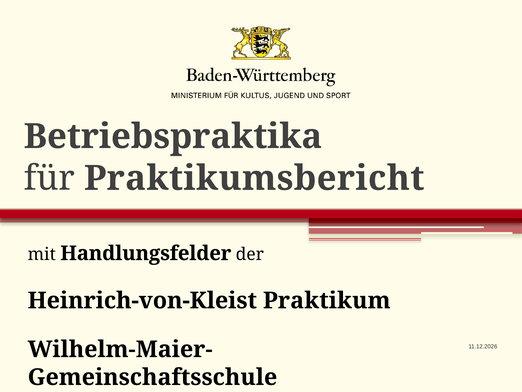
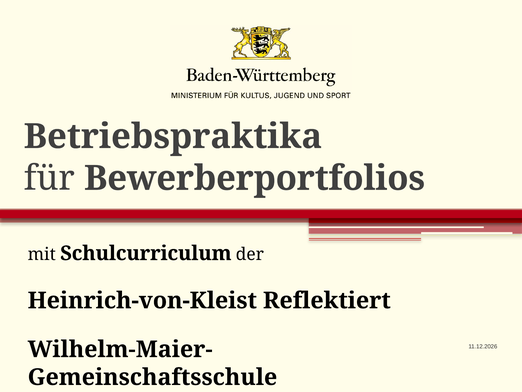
Praktikumsbericht: Praktikumsbericht -> Bewerberportfolios
Handlungsfelder: Handlungsfelder -> Schulcurriculum
Praktikum: Praktikum -> Reflektiert
